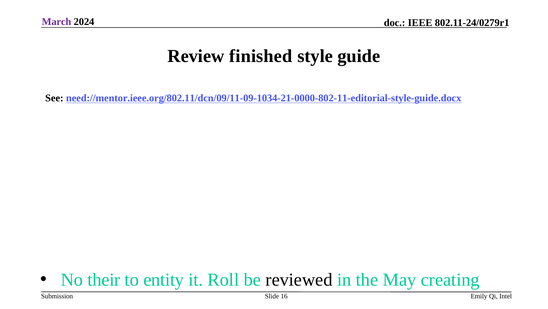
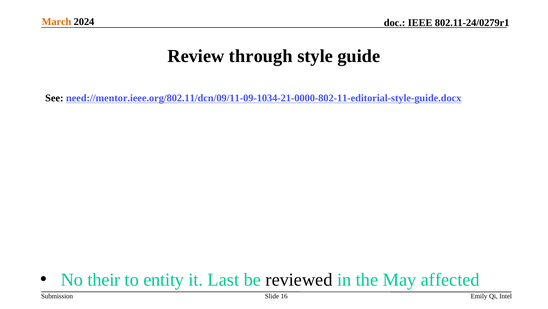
March colour: purple -> orange
finished: finished -> through
Roll: Roll -> Last
creating: creating -> affected
